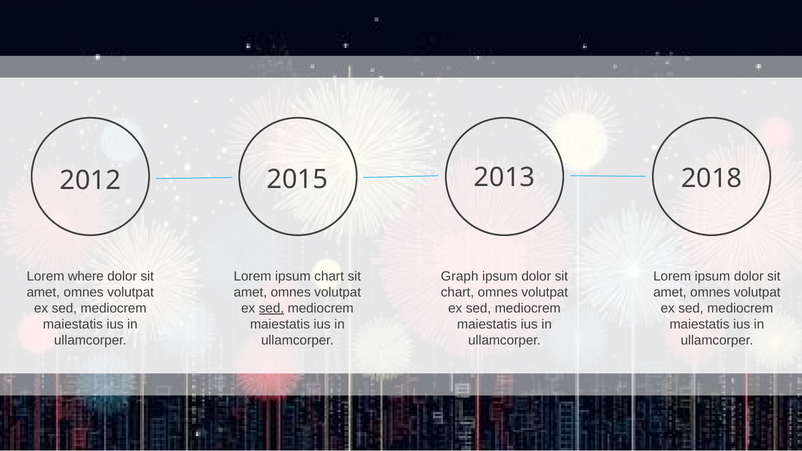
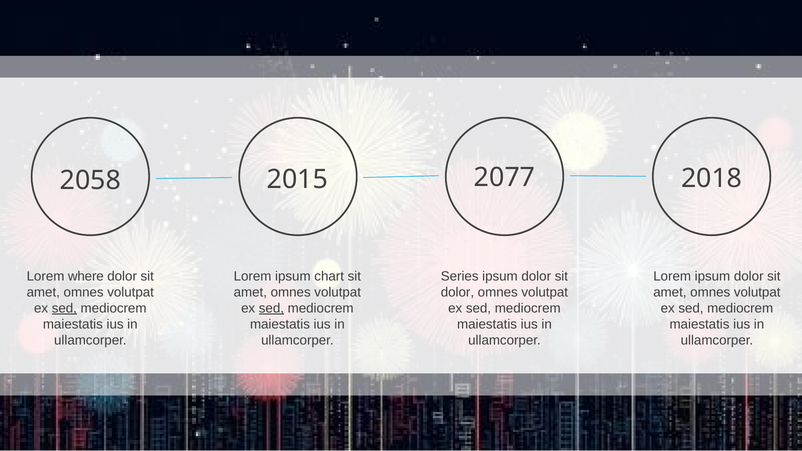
2012: 2012 -> 2058
2013: 2013 -> 2077
Graph: Graph -> Series
chart at (457, 292): chart -> dolor
sed at (64, 308) underline: none -> present
